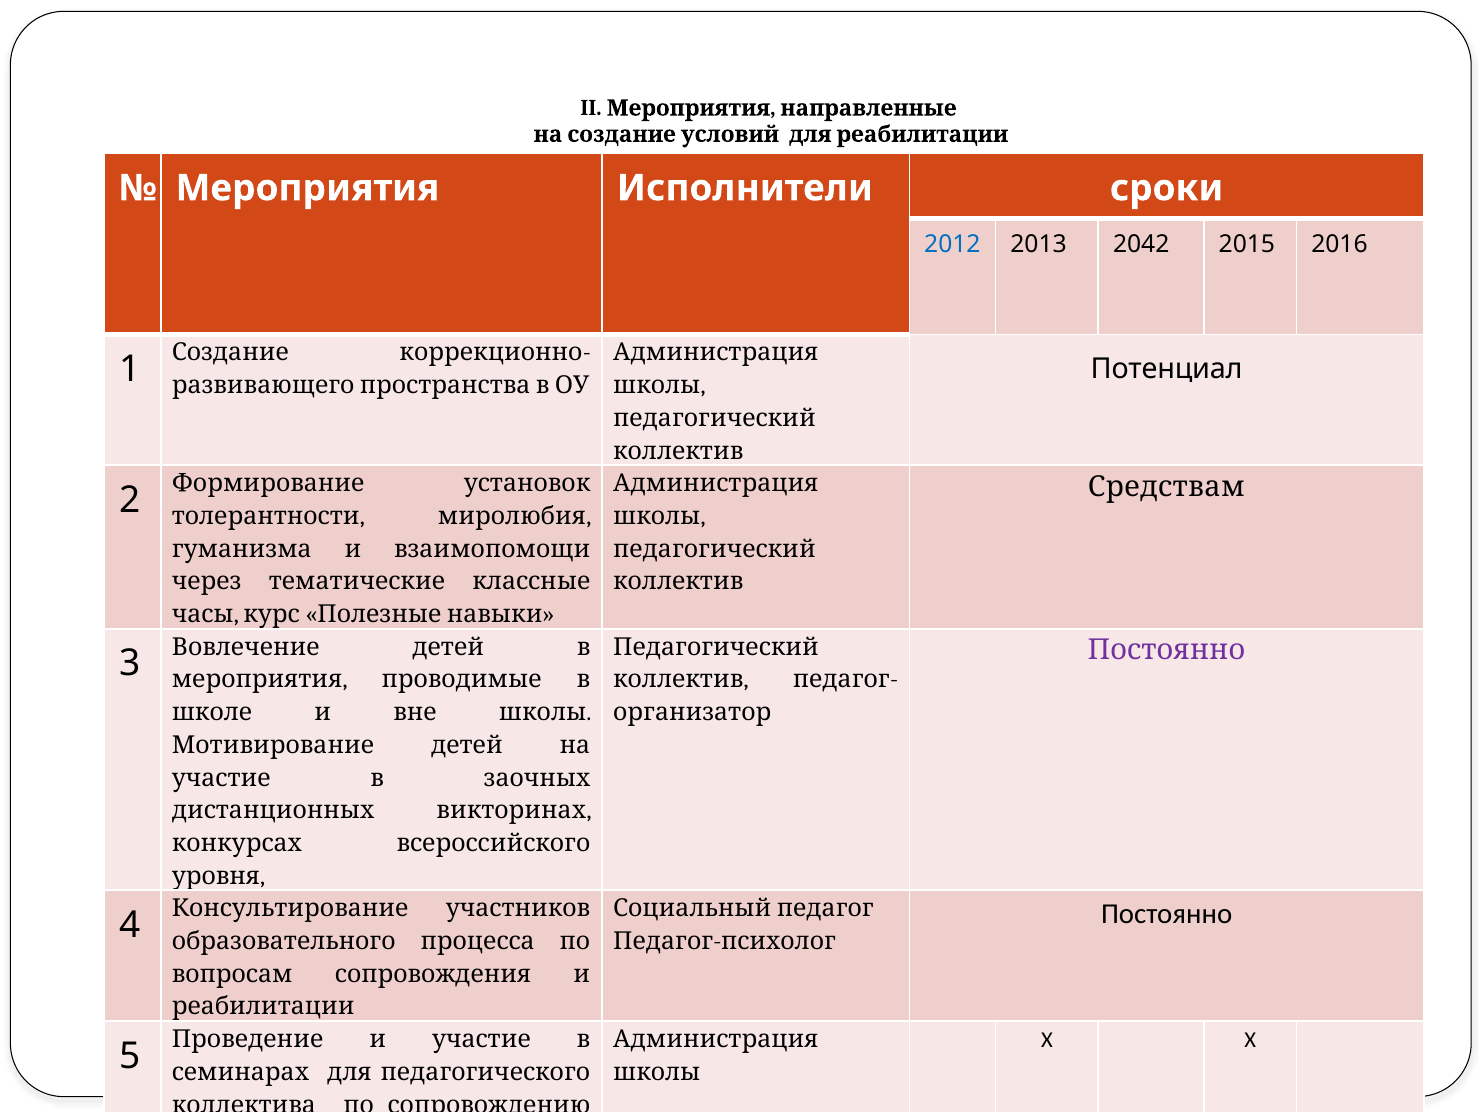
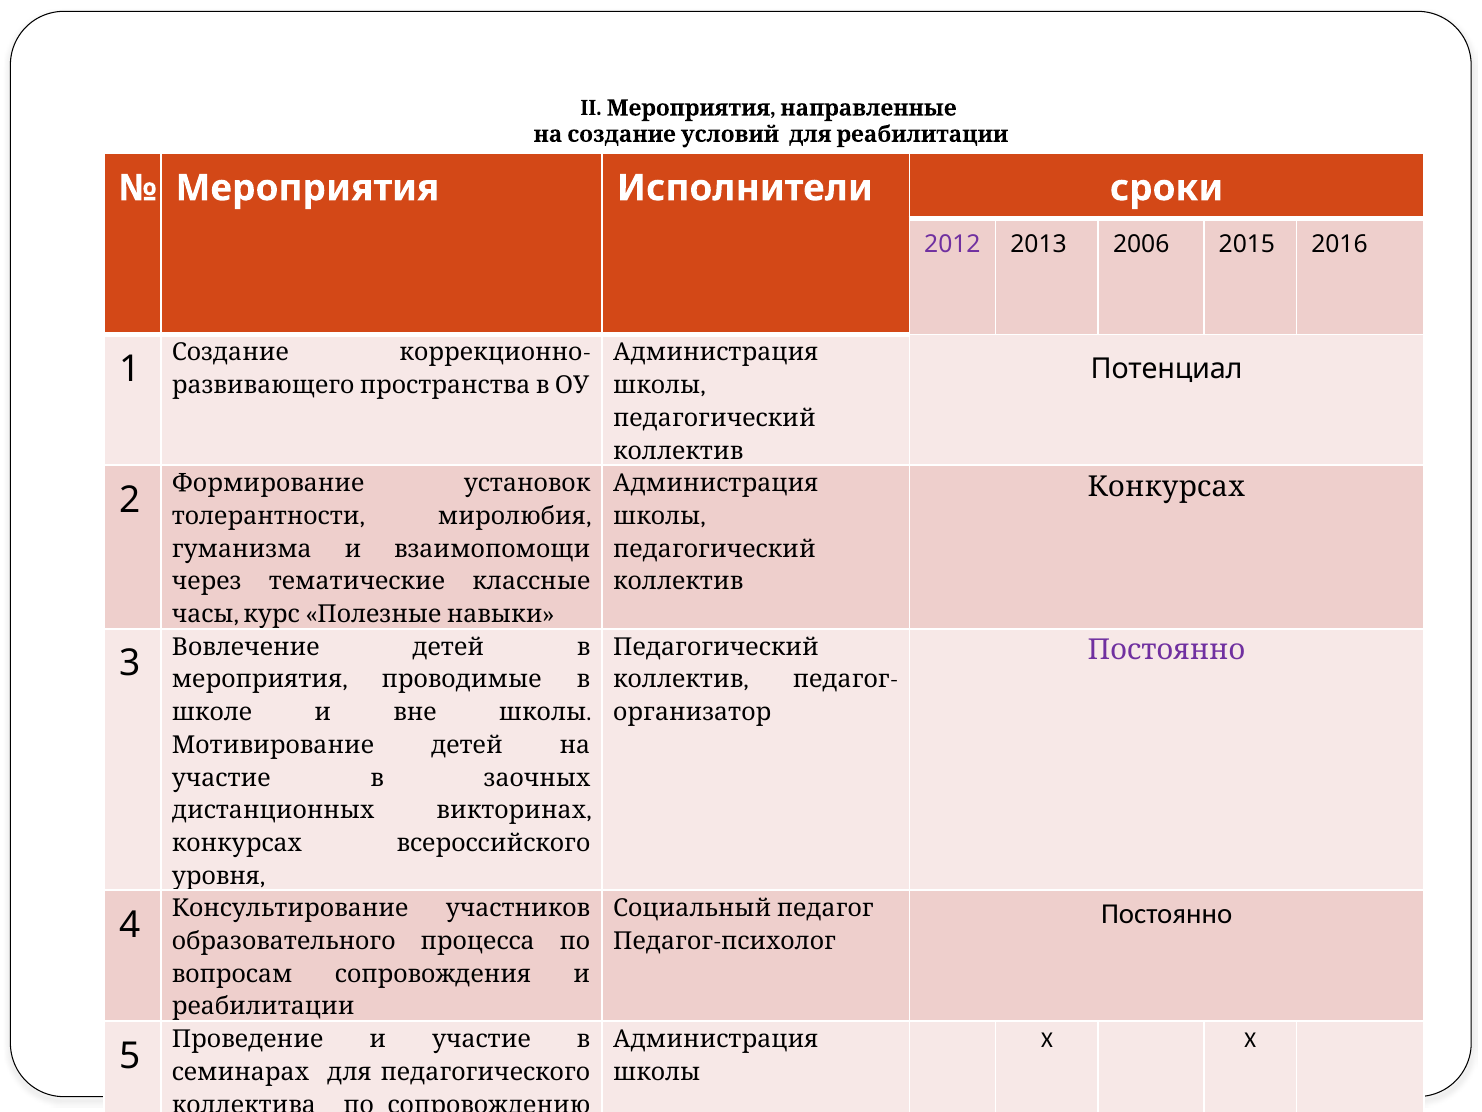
2012 colour: blue -> purple
2042: 2042 -> 2006
Средствам at (1166, 486): Средствам -> Конкурсах
